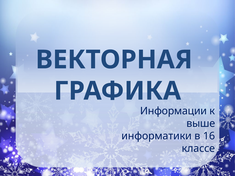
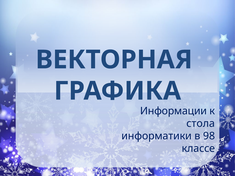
выше: выше -> стола
16: 16 -> 98
